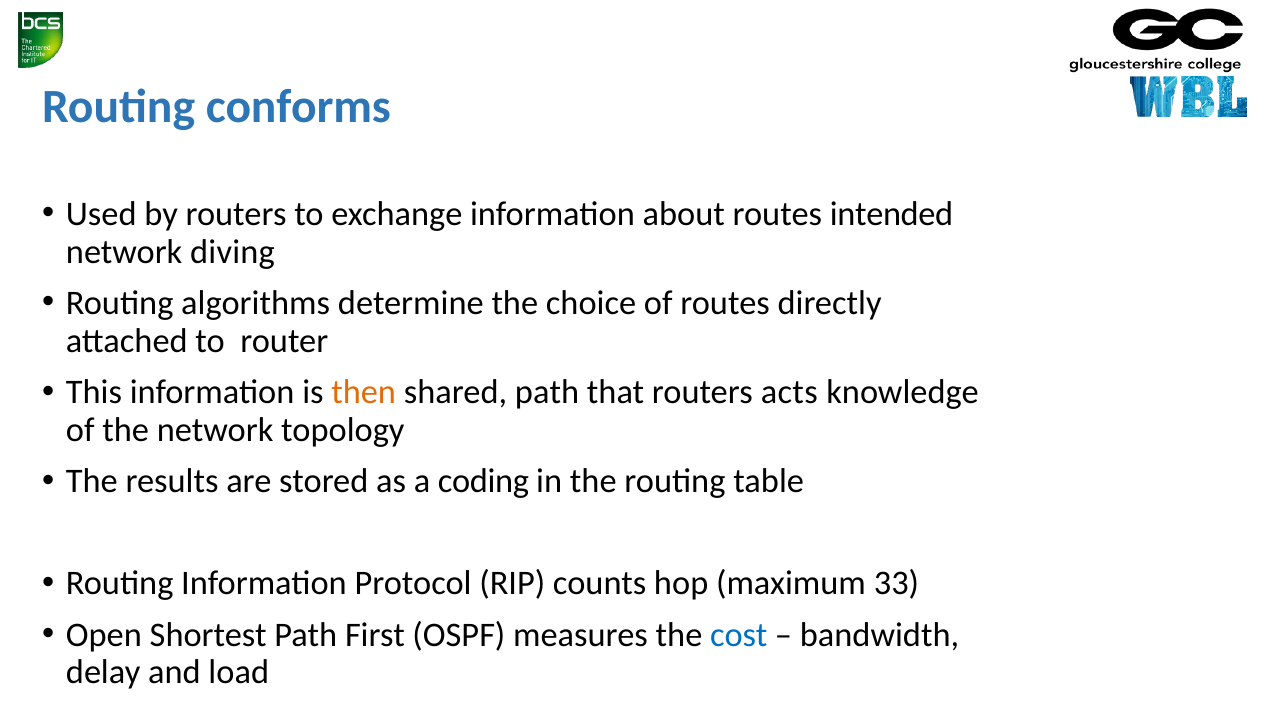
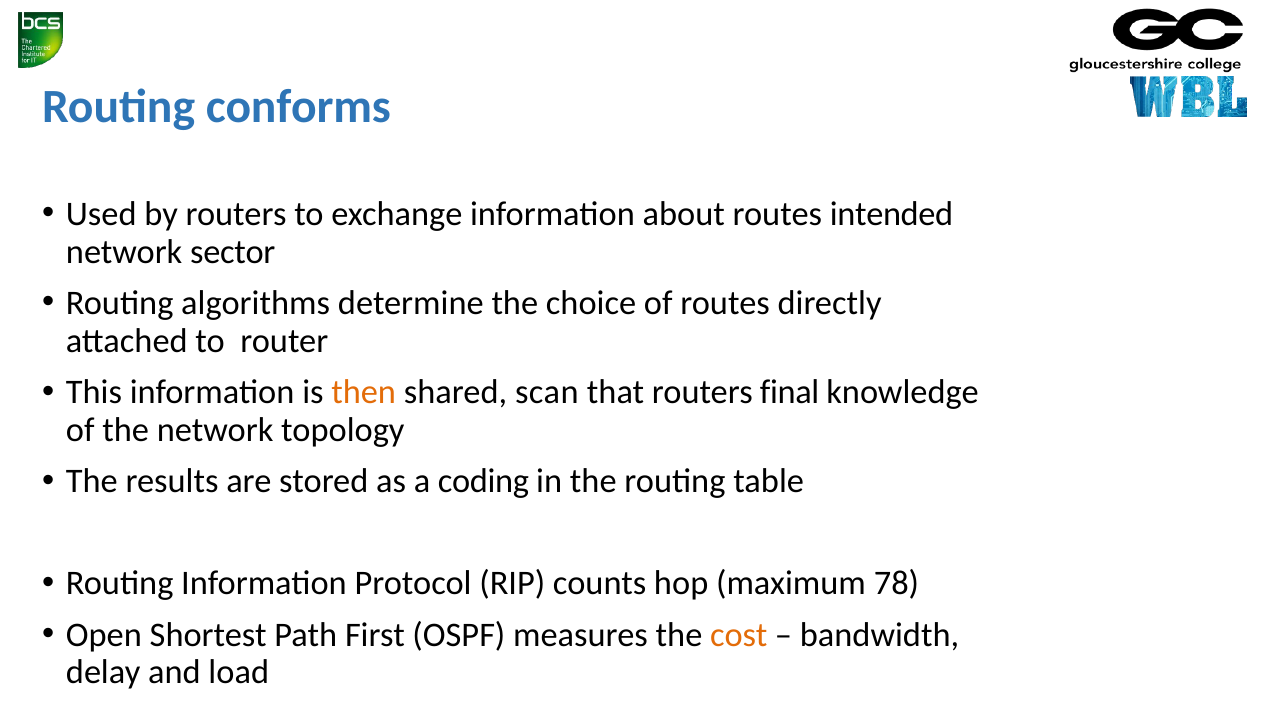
diving: diving -> sector
shared path: path -> scan
acts: acts -> final
33: 33 -> 78
cost colour: blue -> orange
